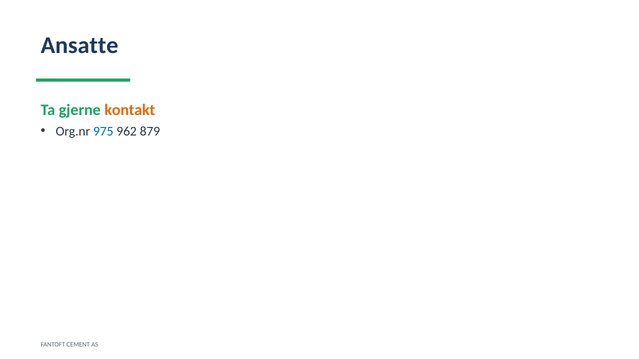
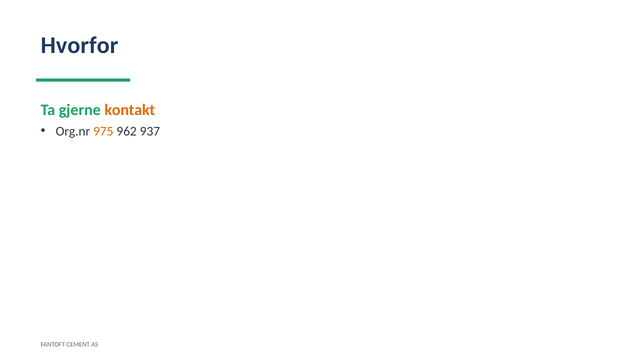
Ansatte: Ansatte -> Hvorfor
975 colour: blue -> orange
879: 879 -> 937
